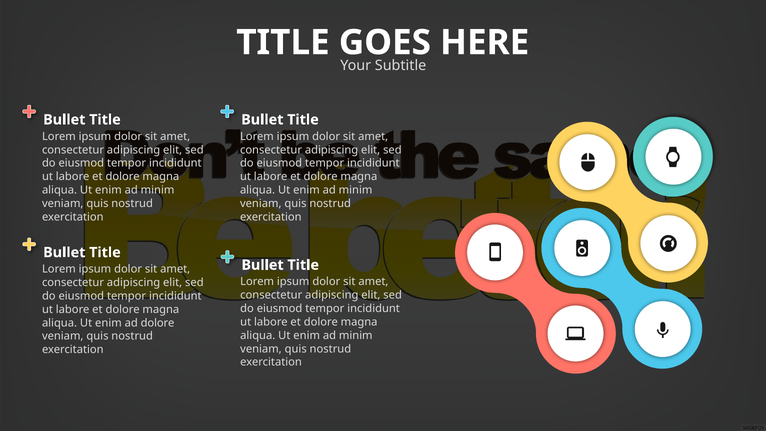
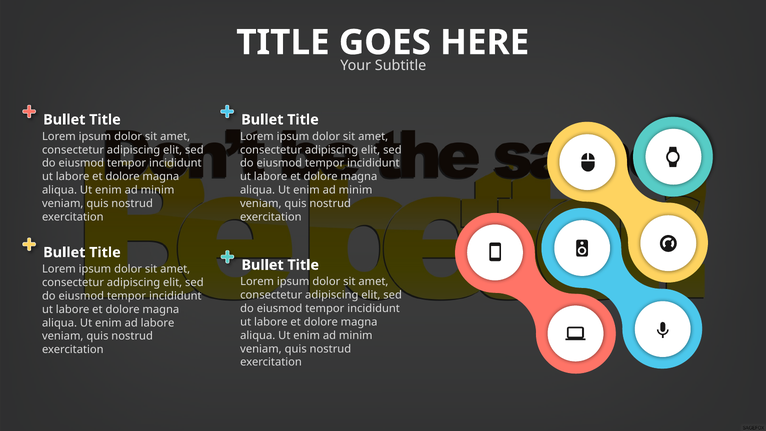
ad dolore: dolore -> labore
